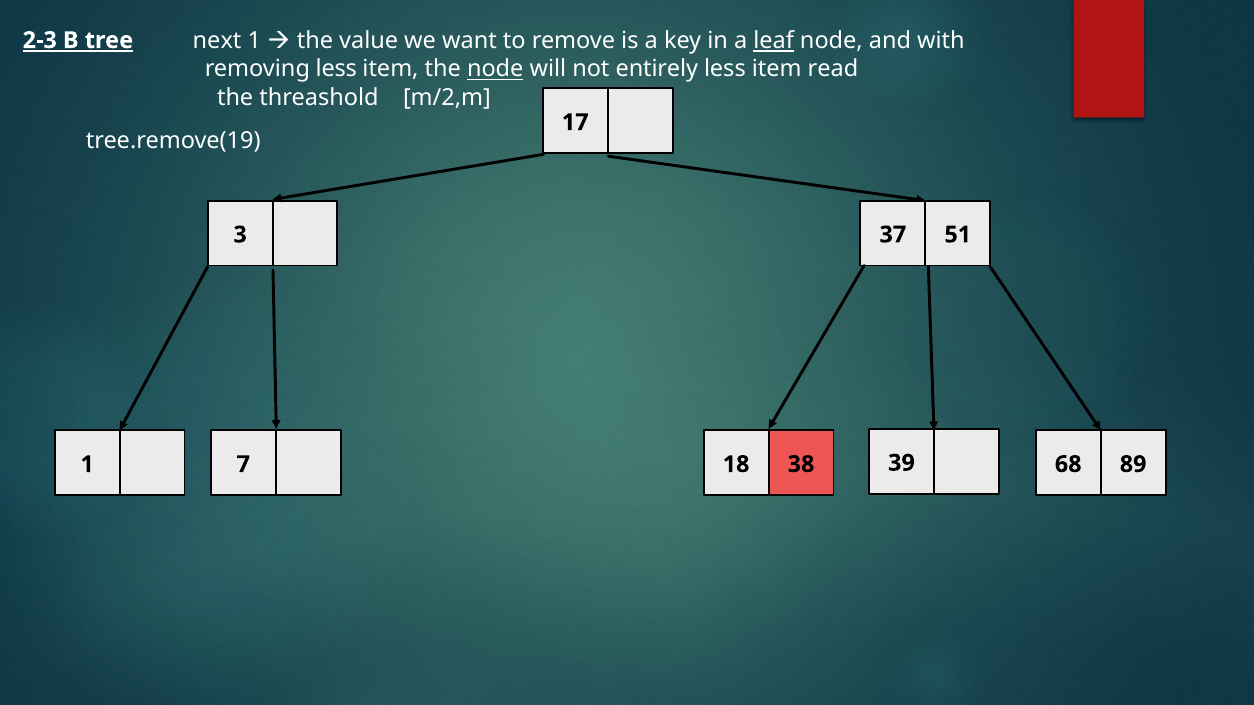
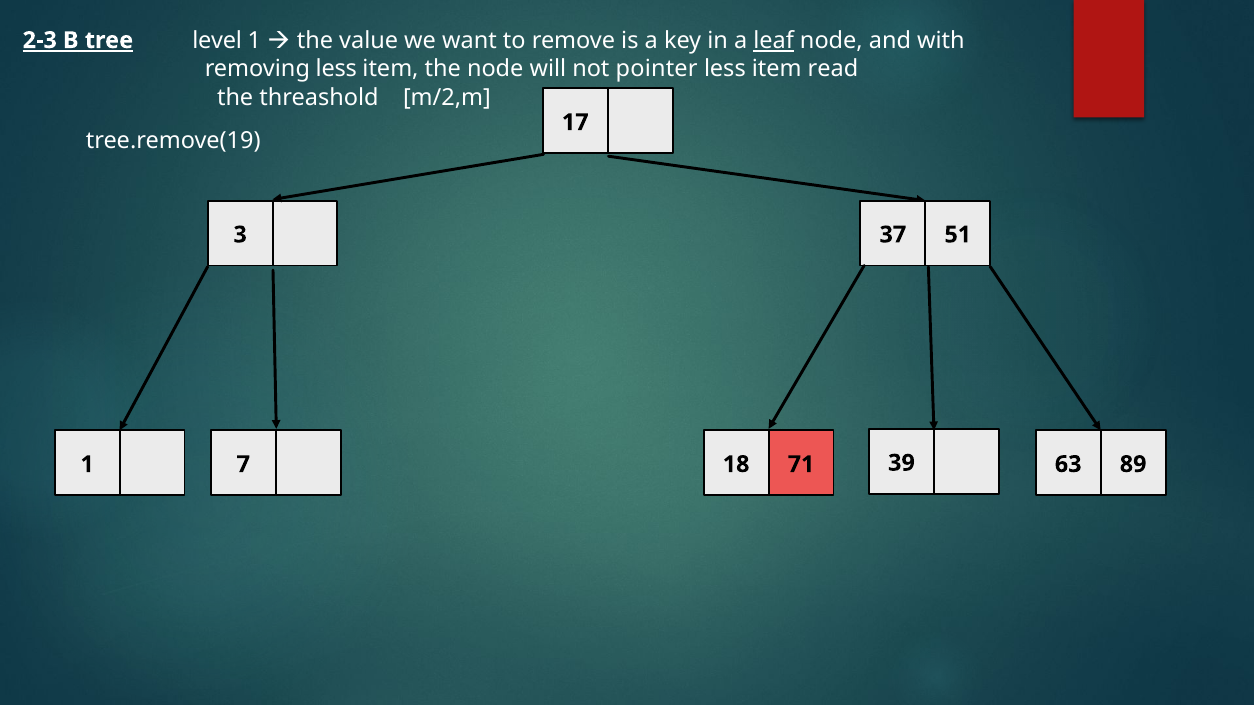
next: next -> level
node at (495, 69) underline: present -> none
entirely: entirely -> pointer
38: 38 -> 71
68: 68 -> 63
